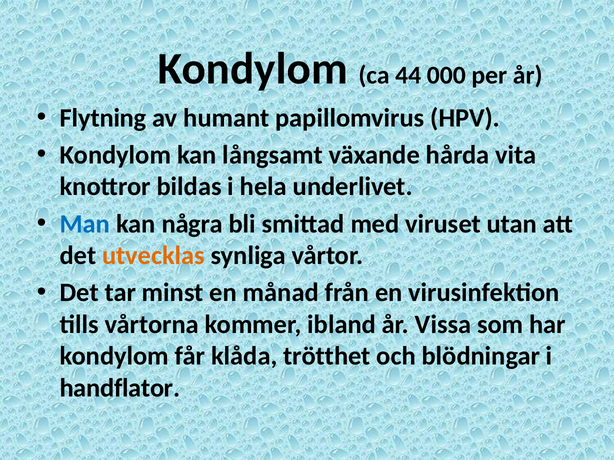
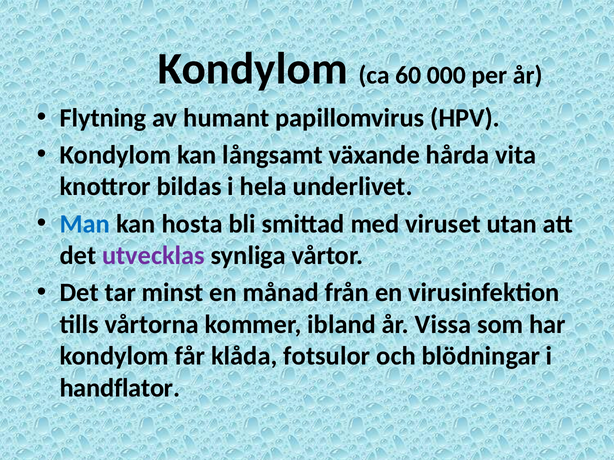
44: 44 -> 60
några: några -> hosta
utvecklas colour: orange -> purple
trötthet: trötthet -> fotsulor
